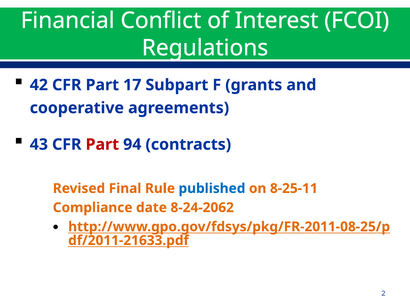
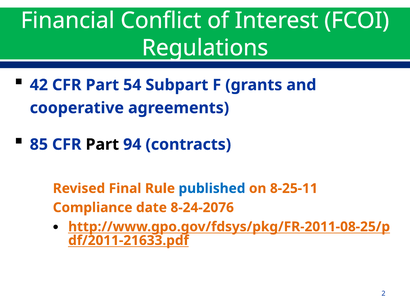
17: 17 -> 54
43: 43 -> 85
Part at (102, 144) colour: red -> black
8-24-2062: 8-24-2062 -> 8-24-2076
